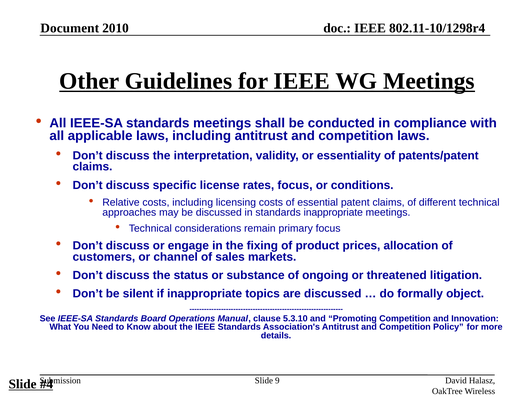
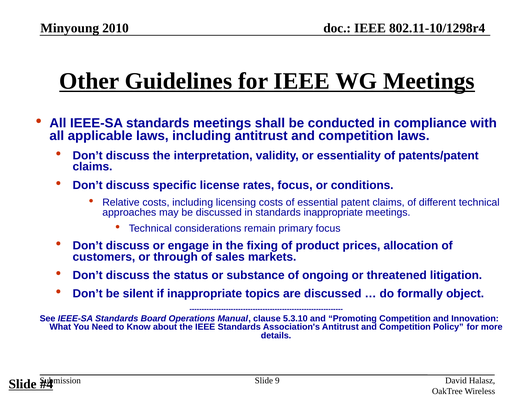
Document: Document -> Minyoung
channel: channel -> through
